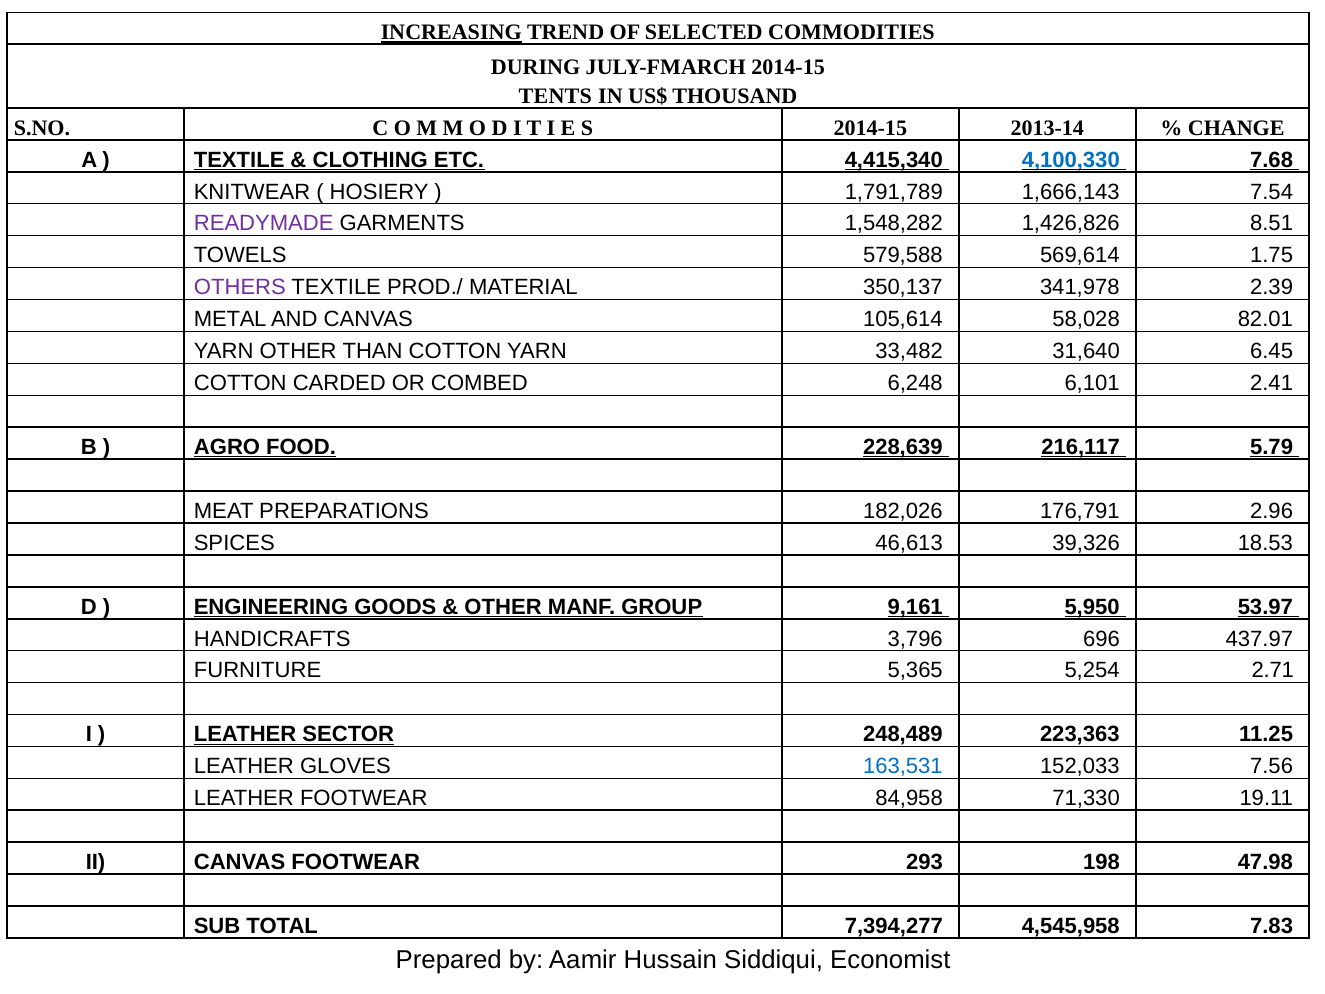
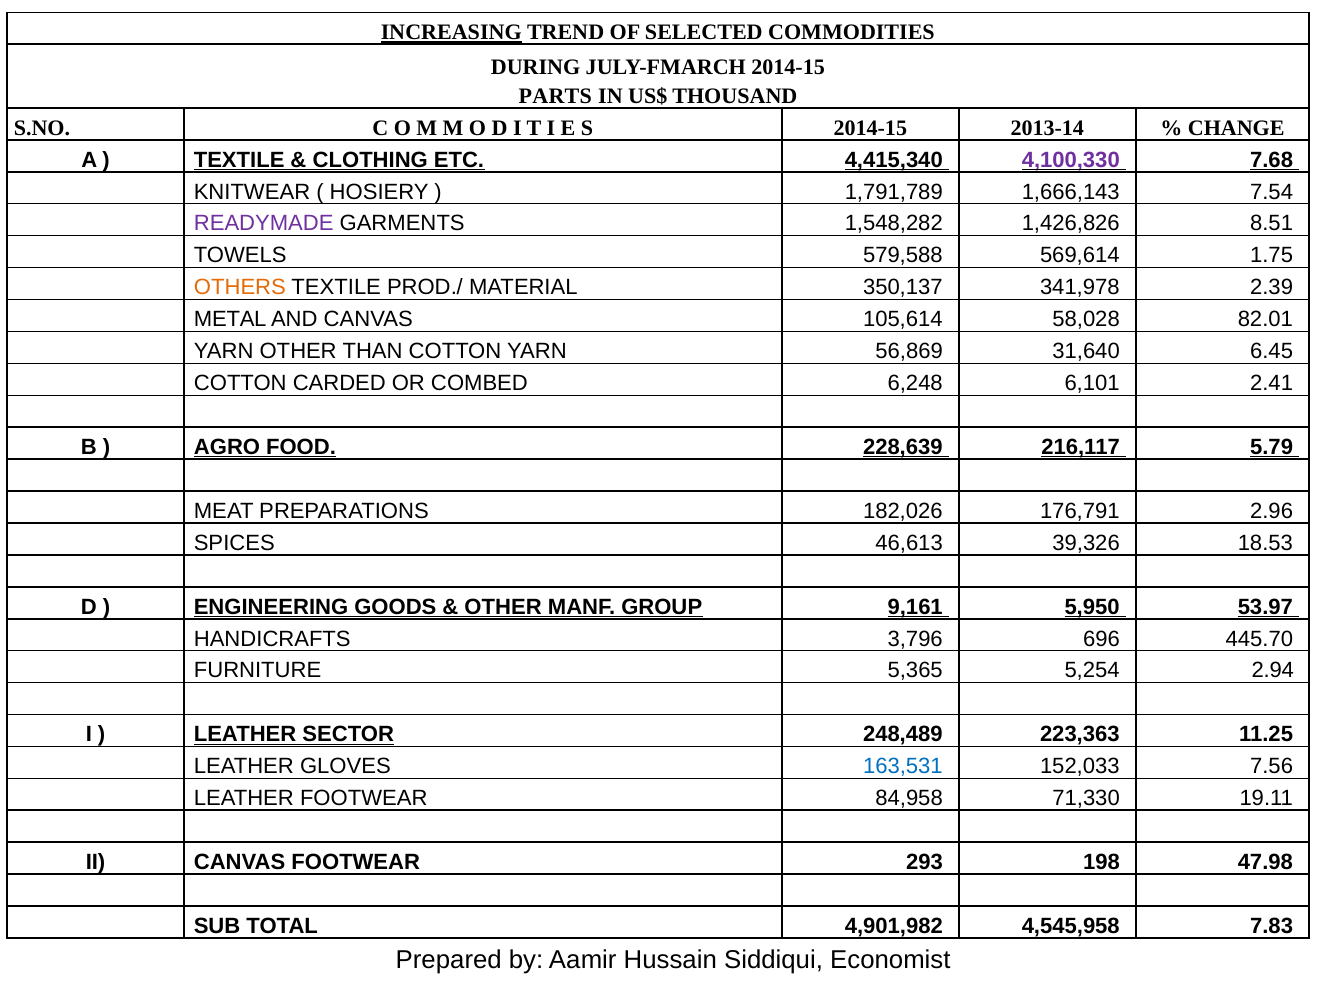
TENTS: TENTS -> PARTS
4,100,330 colour: blue -> purple
OTHERS colour: purple -> orange
33,482: 33,482 -> 56,869
437.97: 437.97 -> 445.70
2.71: 2.71 -> 2.94
7,394,277: 7,394,277 -> 4,901,982
